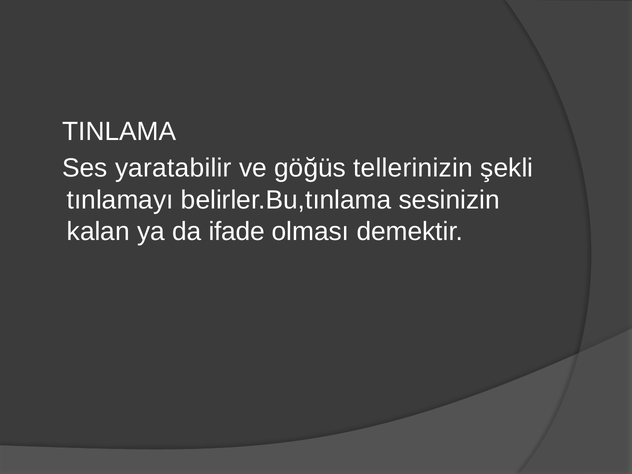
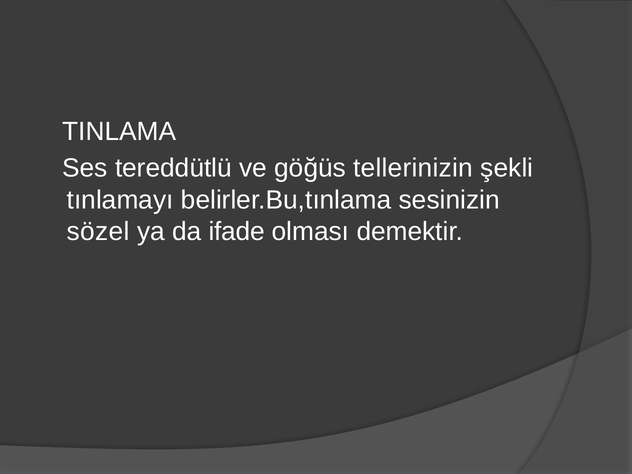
yaratabilir: yaratabilir -> tereddütlü
kalan: kalan -> sözel
